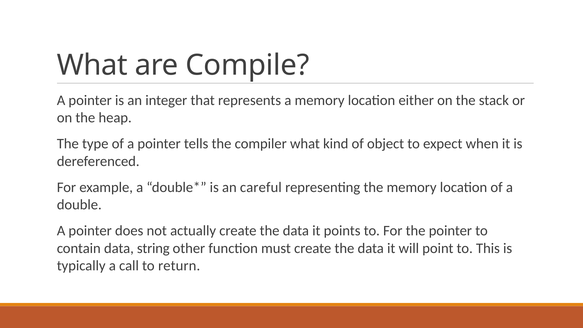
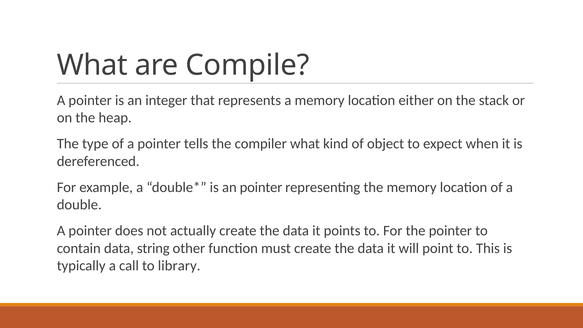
an careful: careful -> pointer
return: return -> library
